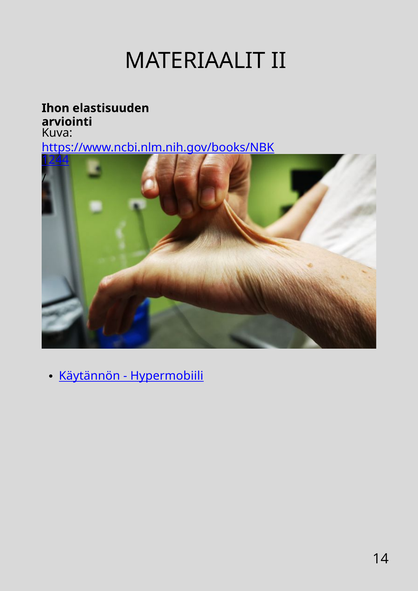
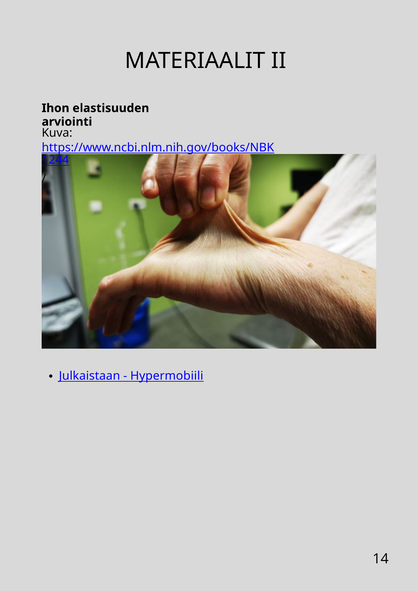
Käytännön: Käytännön -> Julkaistaan
